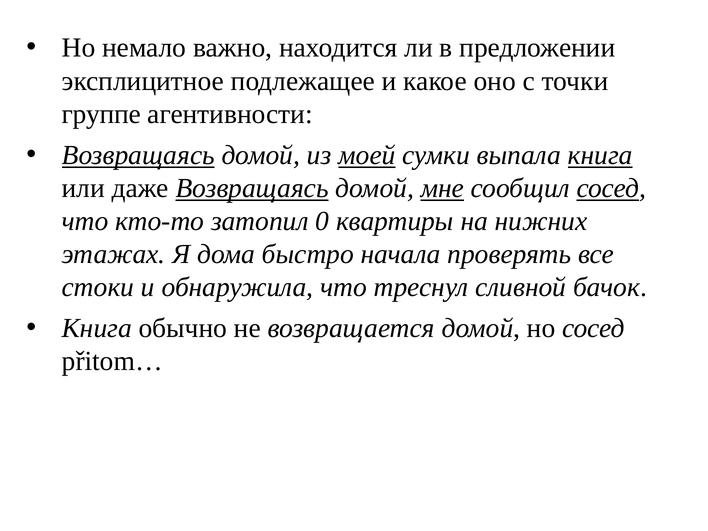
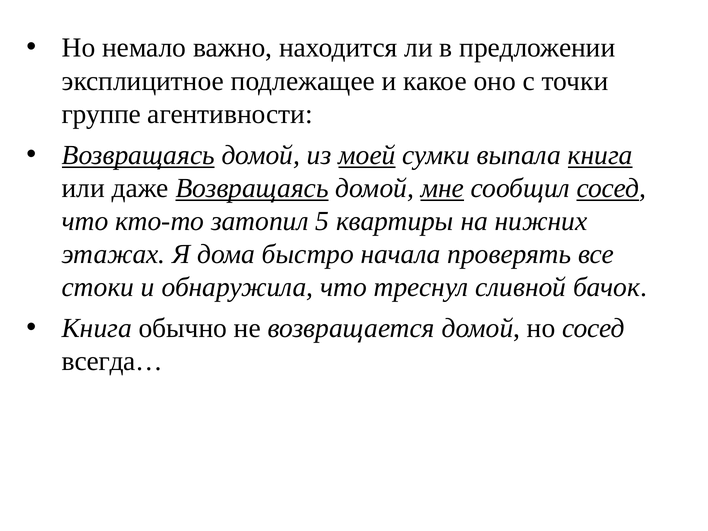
0: 0 -> 5
přitom…: přitom… -> всегда…
